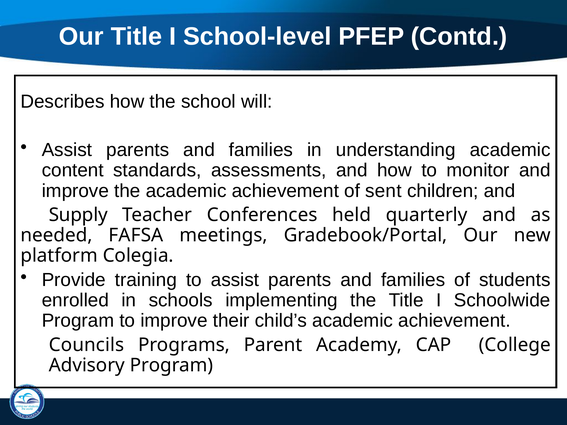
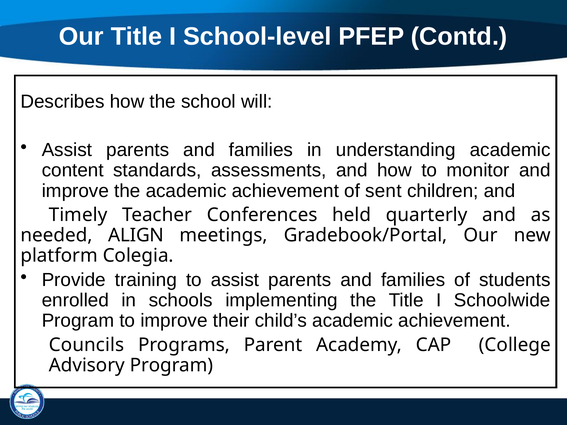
Supply: Supply -> Timely
FAFSA: FAFSA -> ALIGN
